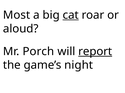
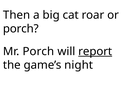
Most: Most -> Then
cat underline: present -> none
aloud at (21, 29): aloud -> porch
